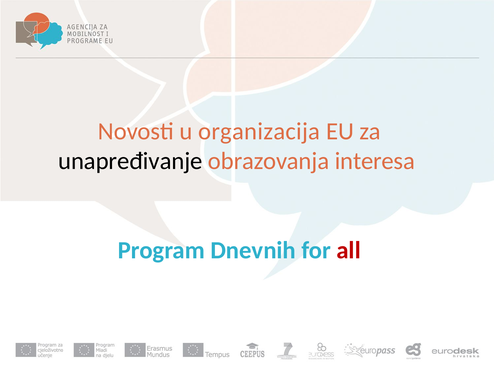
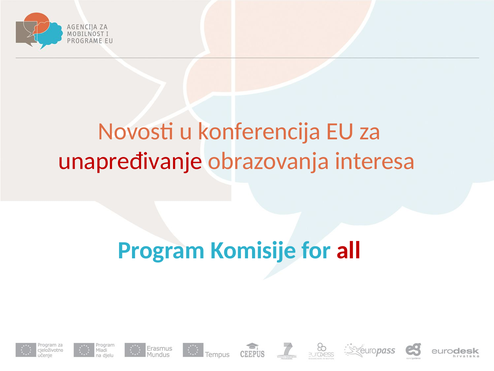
organizacija: organizacija -> konferencija
unapređivanje colour: black -> red
Dnevnih: Dnevnih -> Komisije
